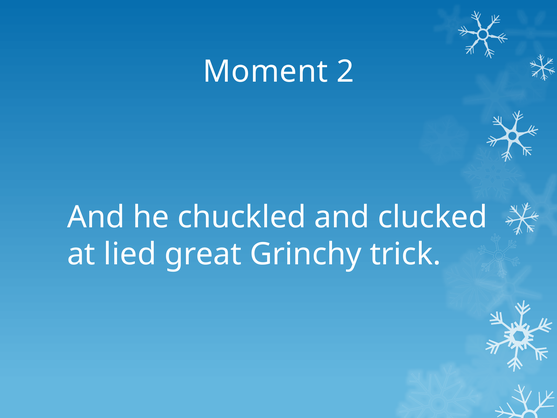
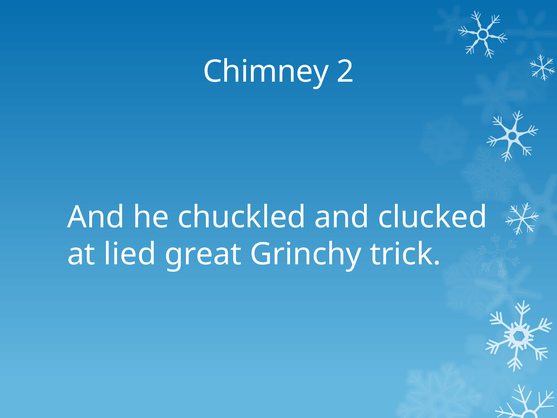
Moment: Moment -> Chimney
